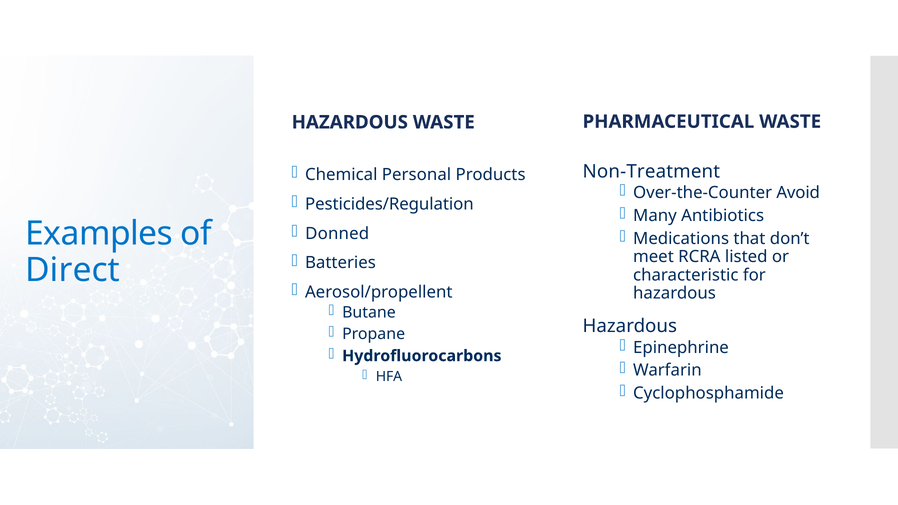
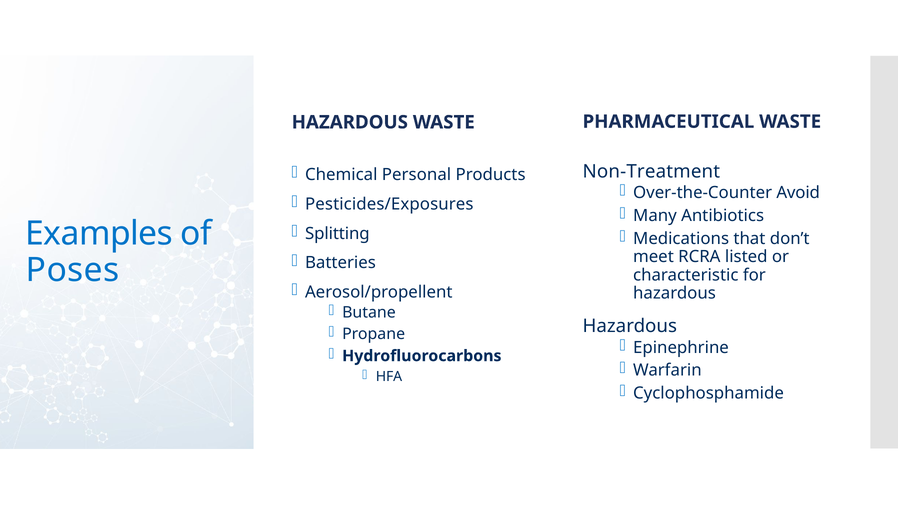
Pesticides/Regulation: Pesticides/Regulation -> Pesticides/Exposures
Donned: Donned -> Splitting
Direct: Direct -> Poses
